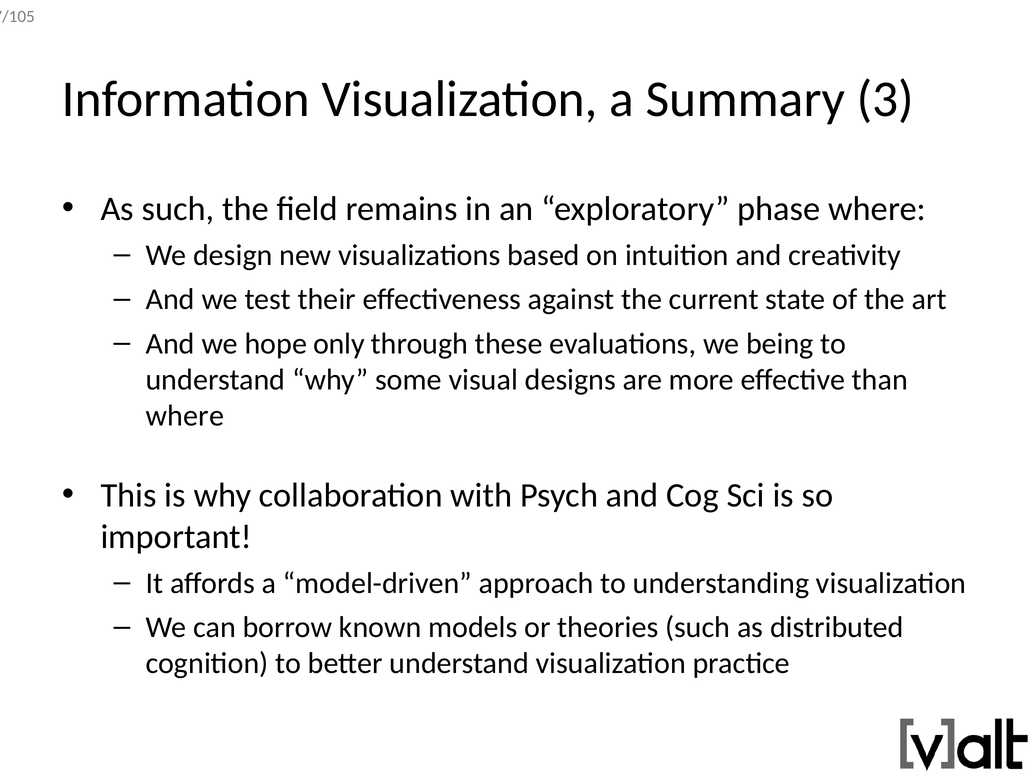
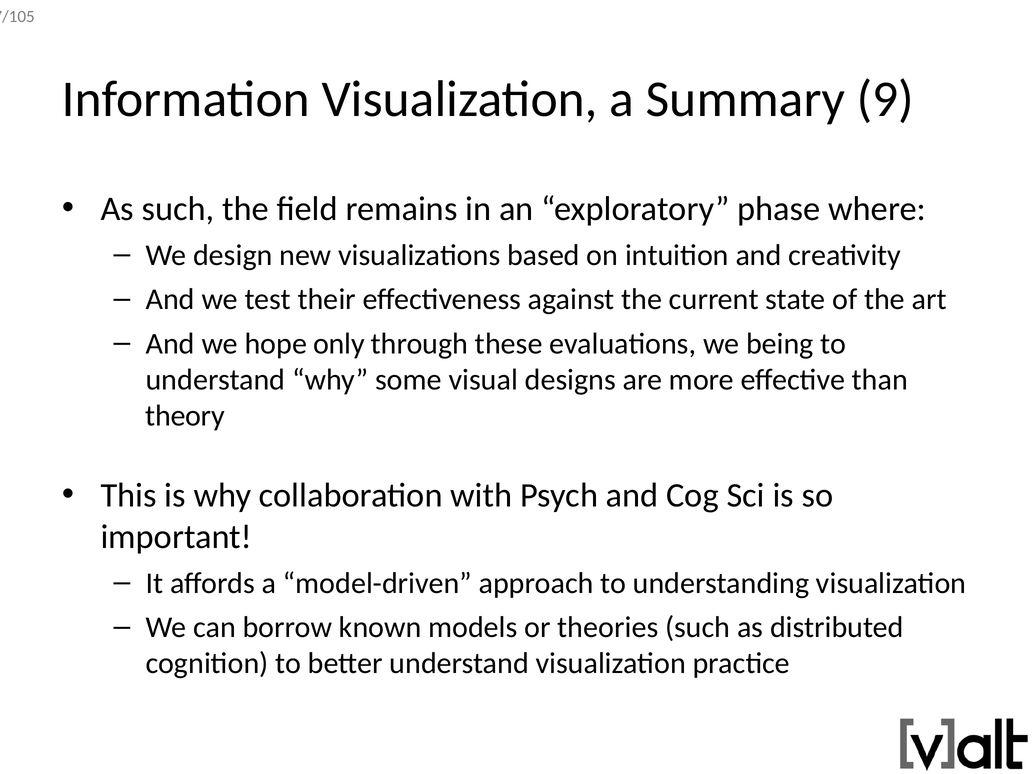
3: 3 -> 9
where at (185, 416): where -> theory
